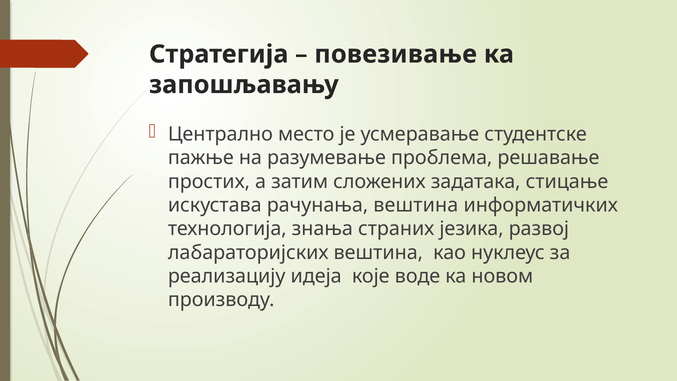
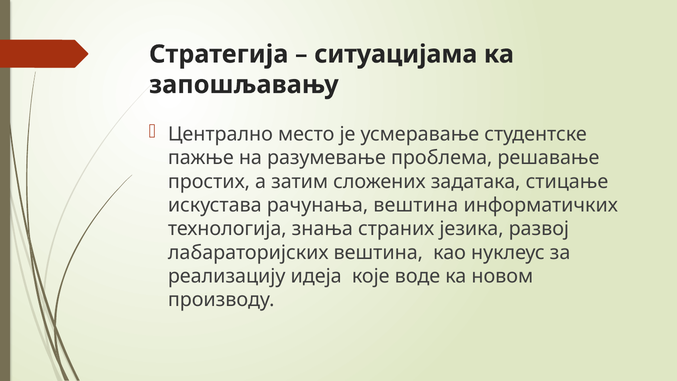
повезивање: повезивање -> ситуацијама
